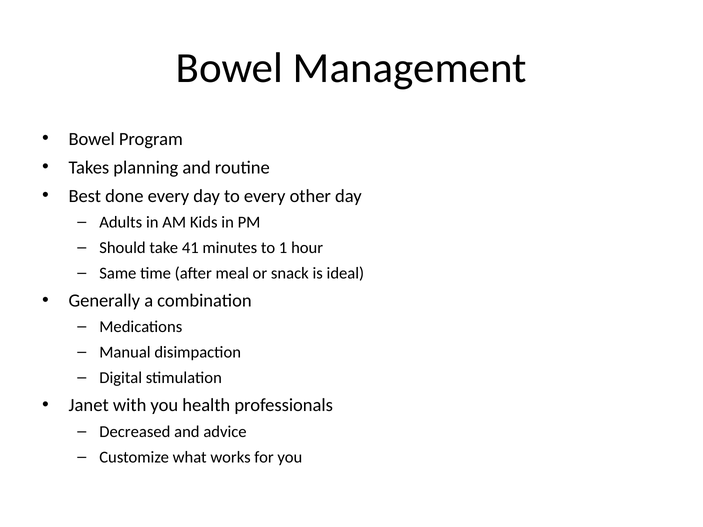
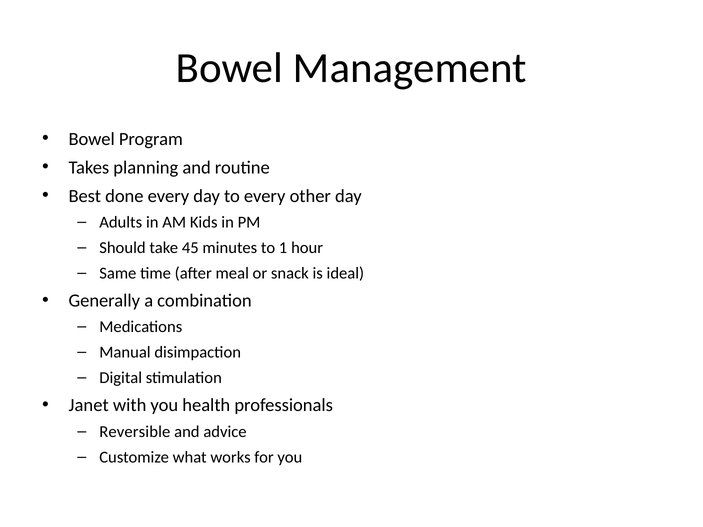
41: 41 -> 45
Decreased: Decreased -> Reversible
